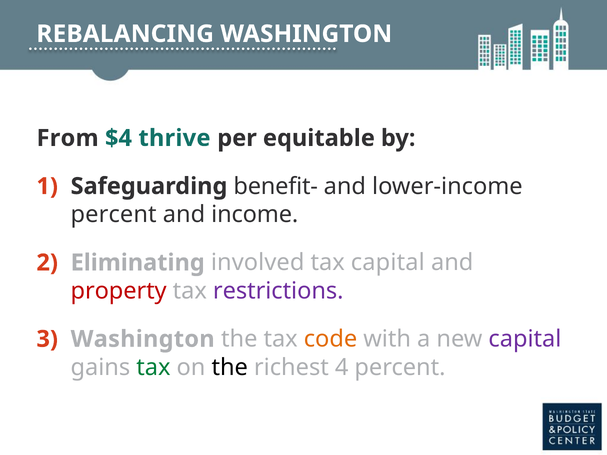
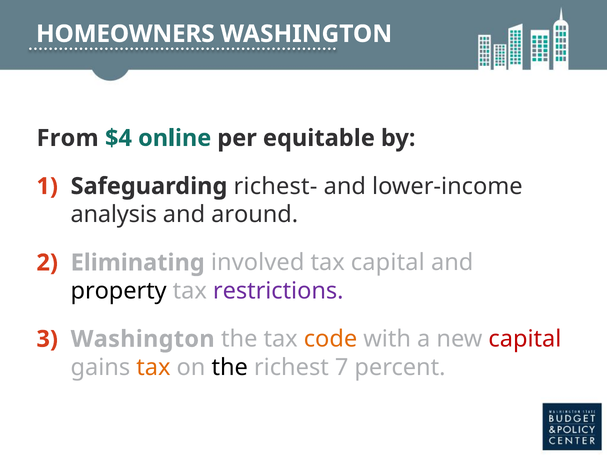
REBALANCING: REBALANCING -> HOMEOWNERS
thrive: thrive -> online
benefit-: benefit- -> richest-
percent at (114, 215): percent -> analysis
income: income -> around
property colour: red -> black
capital at (525, 339) colour: purple -> red
tax at (153, 368) colour: green -> orange
4: 4 -> 7
